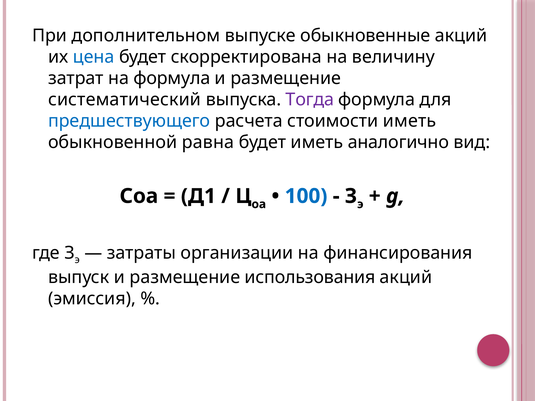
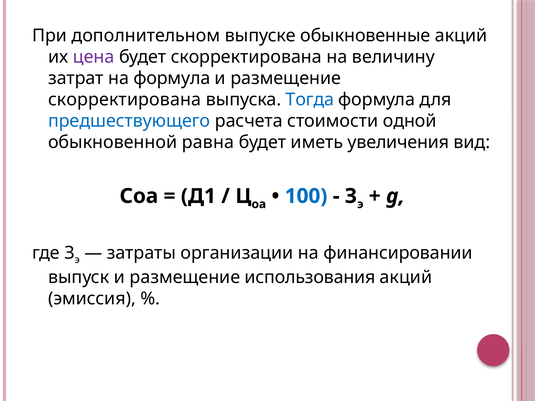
цена colour: blue -> purple
систематический at (125, 100): систематический -> скорректирована
Тогда colour: purple -> blue
стоимости иметь: иметь -> одной
аналогично: аналогично -> увеличения
финансирования: финансирования -> финансировании
